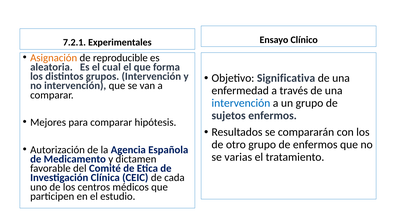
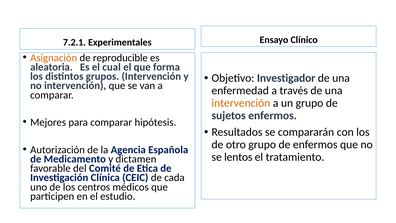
Significativa: Significativa -> Investigador
intervención at (241, 103) colour: blue -> orange
varias: varias -> lentos
